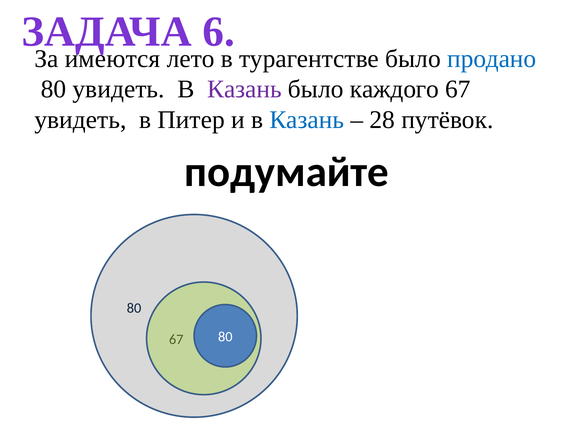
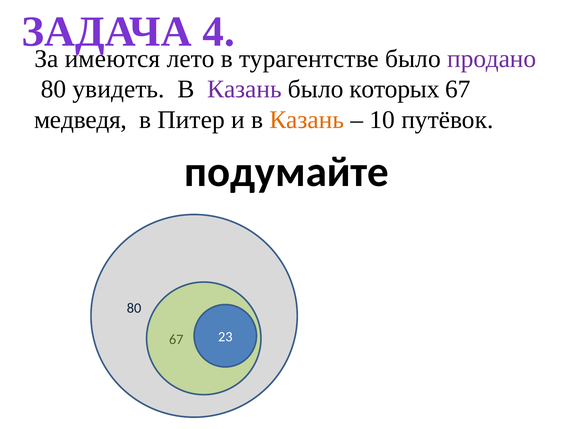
6: 6 -> 4
продано colour: blue -> purple
каждого: каждого -> которых
увидеть at (80, 120): увидеть -> медведя
Казань at (307, 120) colour: blue -> orange
28: 28 -> 10
67 80: 80 -> 23
